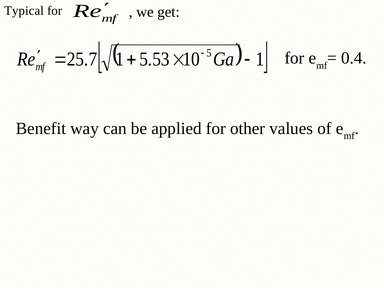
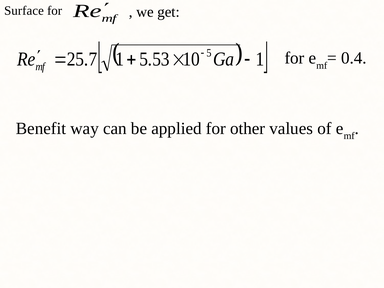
Typical: Typical -> Surface
